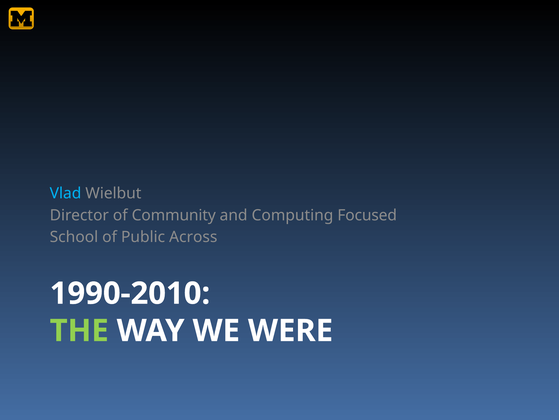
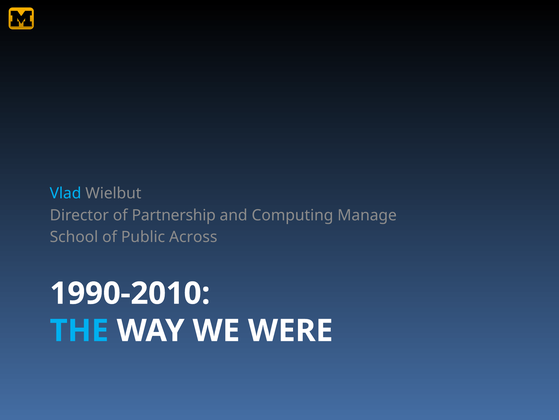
Community: Community -> Partnership
Focused: Focused -> Manage
THE colour: light green -> light blue
